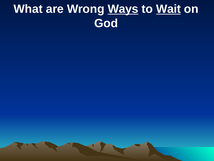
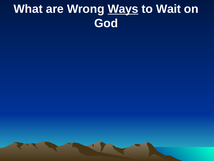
Wait underline: present -> none
